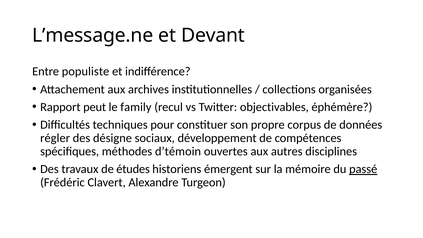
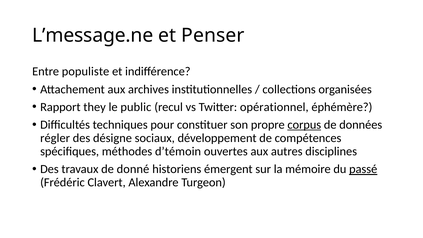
Devant: Devant -> Penser
peut: peut -> they
family: family -> public
objectivables: objectivables -> opérationnel
corpus underline: none -> present
études: études -> donné
